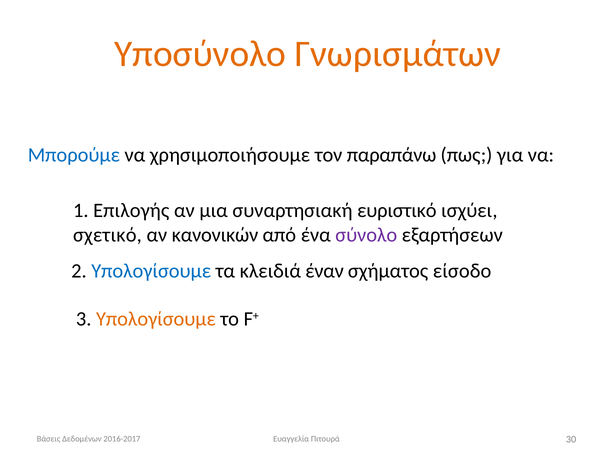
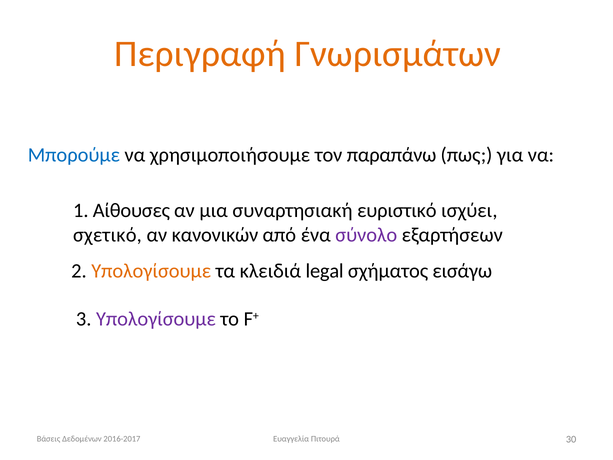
Υποσύνολο: Υποσύνολο -> Περιγραφή
Επιλογής: Επιλογής -> Αίθουσες
Υπολογίσουμε at (151, 271) colour: blue -> orange
έναν: έναν -> legal
είσοδο: είσοδο -> εισάγω
Υπολογίσουμε at (156, 319) colour: orange -> purple
